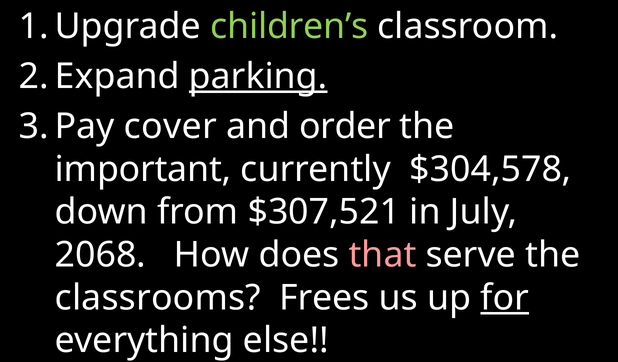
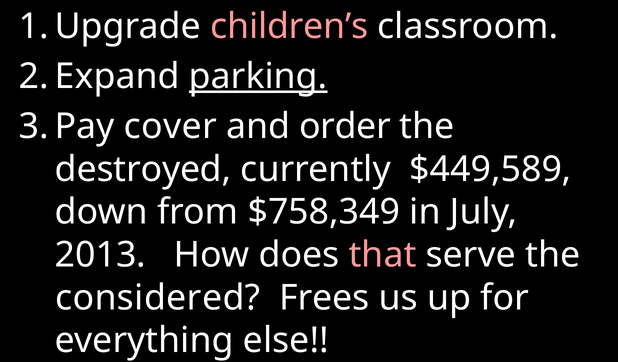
children’s colour: light green -> pink
important: important -> destroyed
$304,578: $304,578 -> $449,589
$307,521: $307,521 -> $758,349
2068: 2068 -> 2013
classrooms: classrooms -> considered
for underline: present -> none
